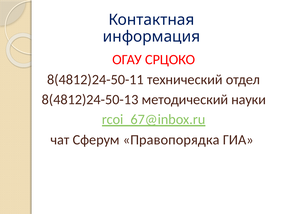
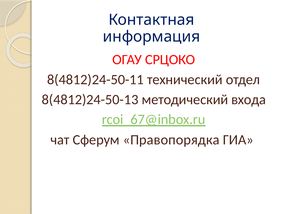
науки: науки -> входа
